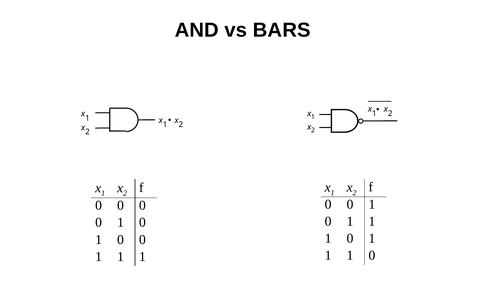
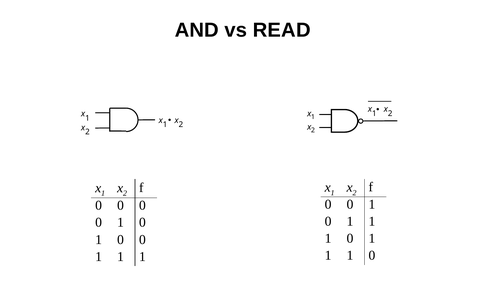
BARS: BARS -> READ
